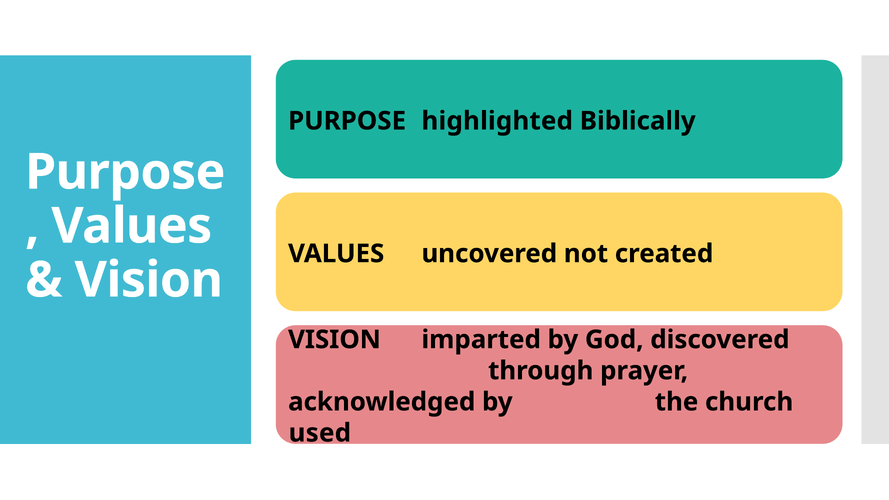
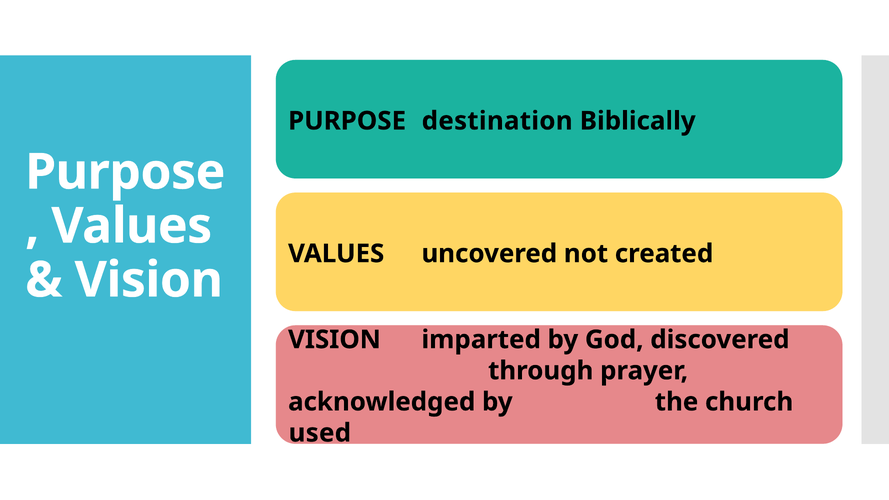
highlighted: highlighted -> destination
